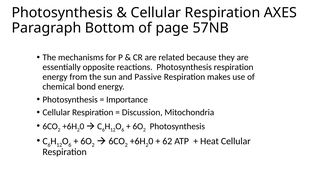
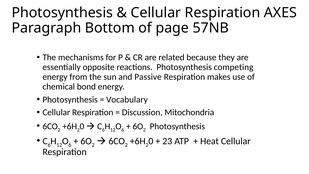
Photosynthesis respiration: respiration -> competing
Importance: Importance -> Vocabulary
62: 62 -> 23
